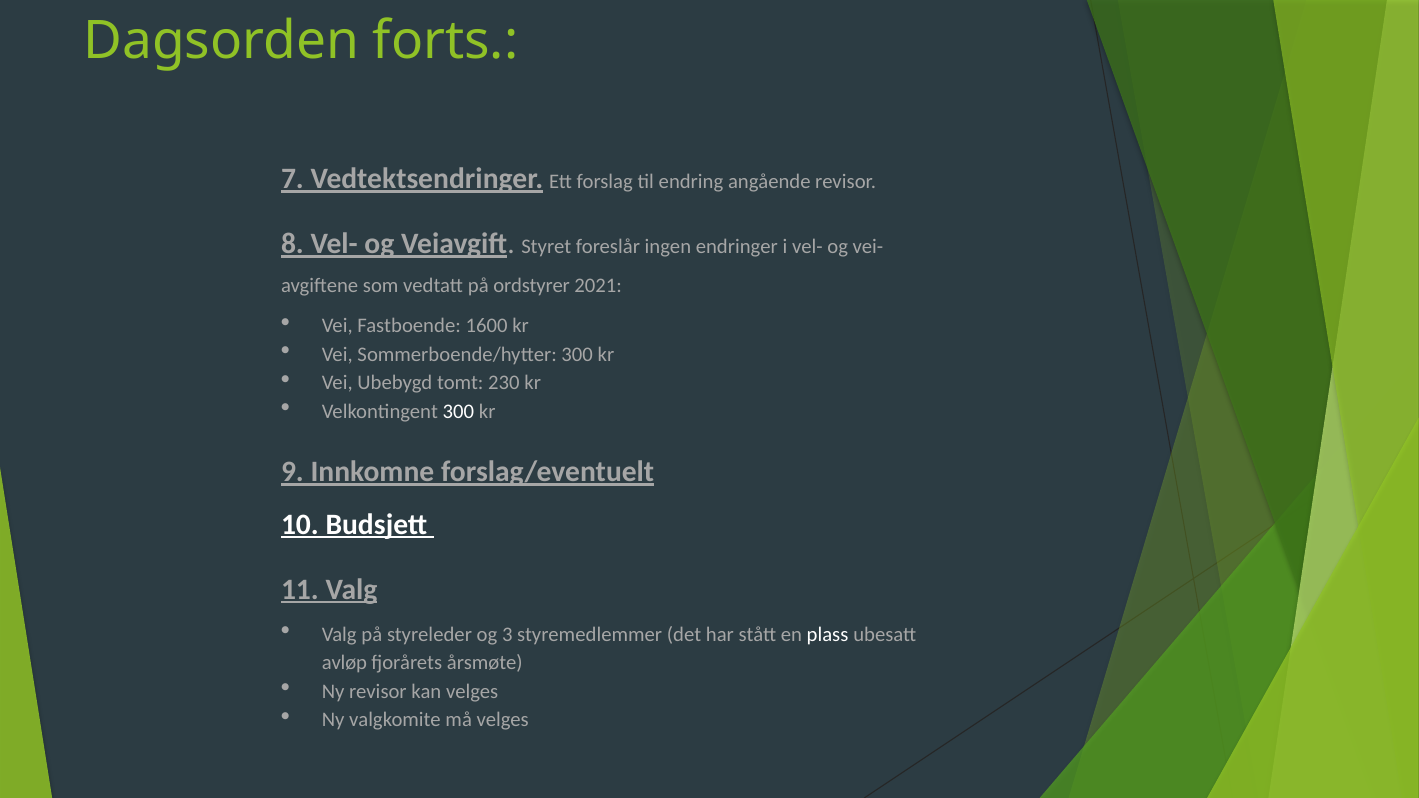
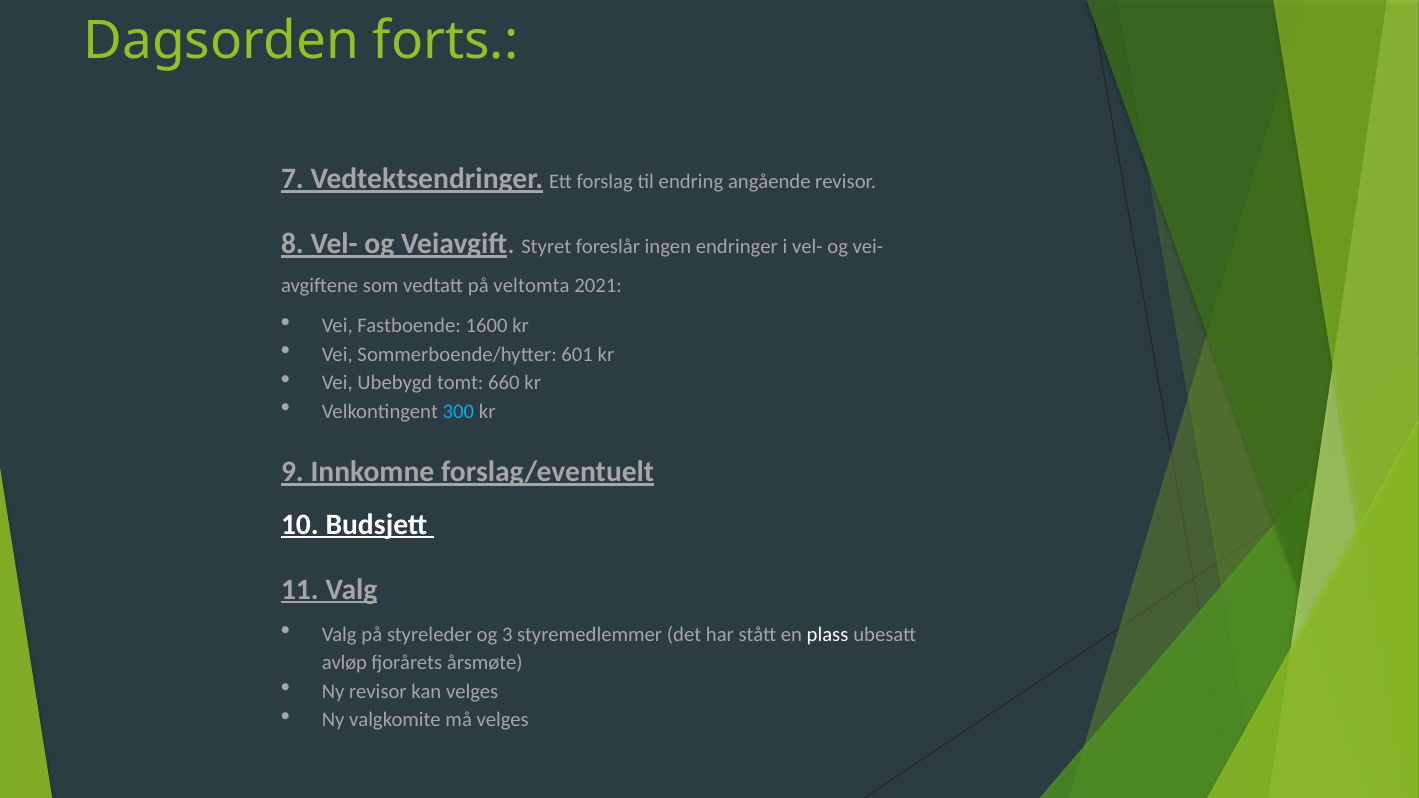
ordstyrer: ordstyrer -> veltomta
Sommerboende/hytter 300: 300 -> 601
230: 230 -> 660
300 at (458, 411) colour: white -> light blue
